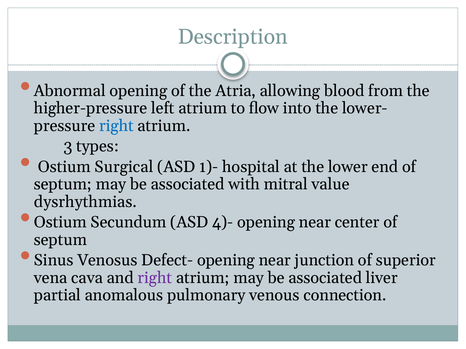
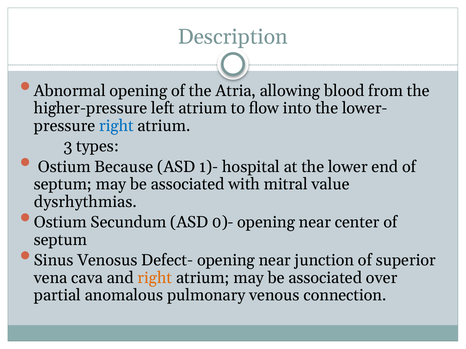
Surgical: Surgical -> Because
4)-: 4)- -> 0)-
right at (155, 278) colour: purple -> orange
liver: liver -> over
